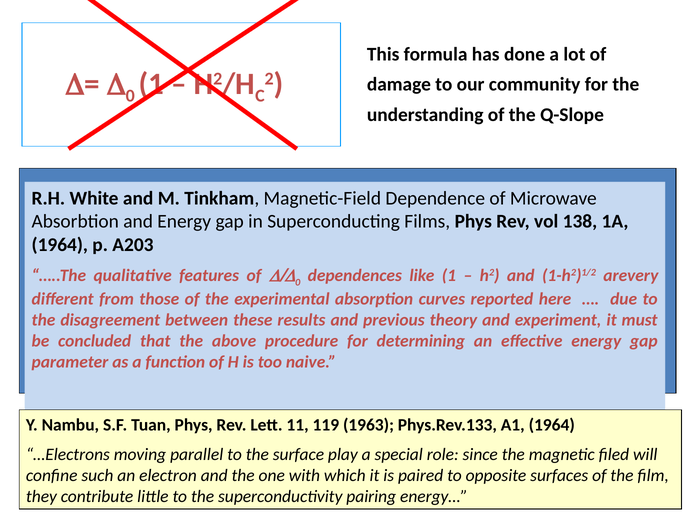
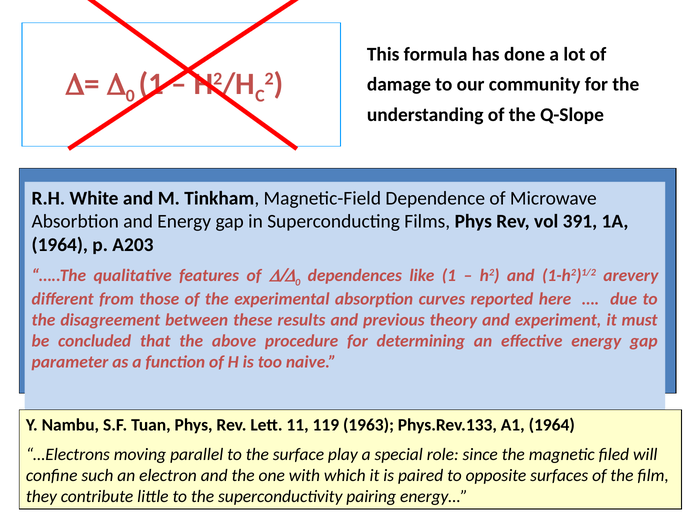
138: 138 -> 391
